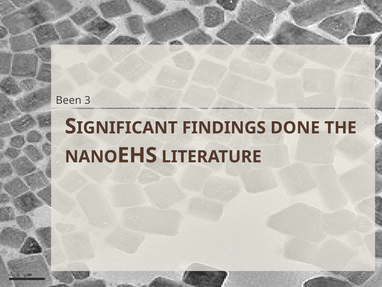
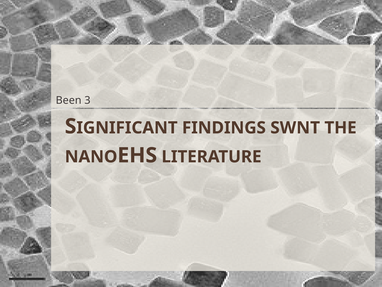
DONE: DONE -> SWNT
